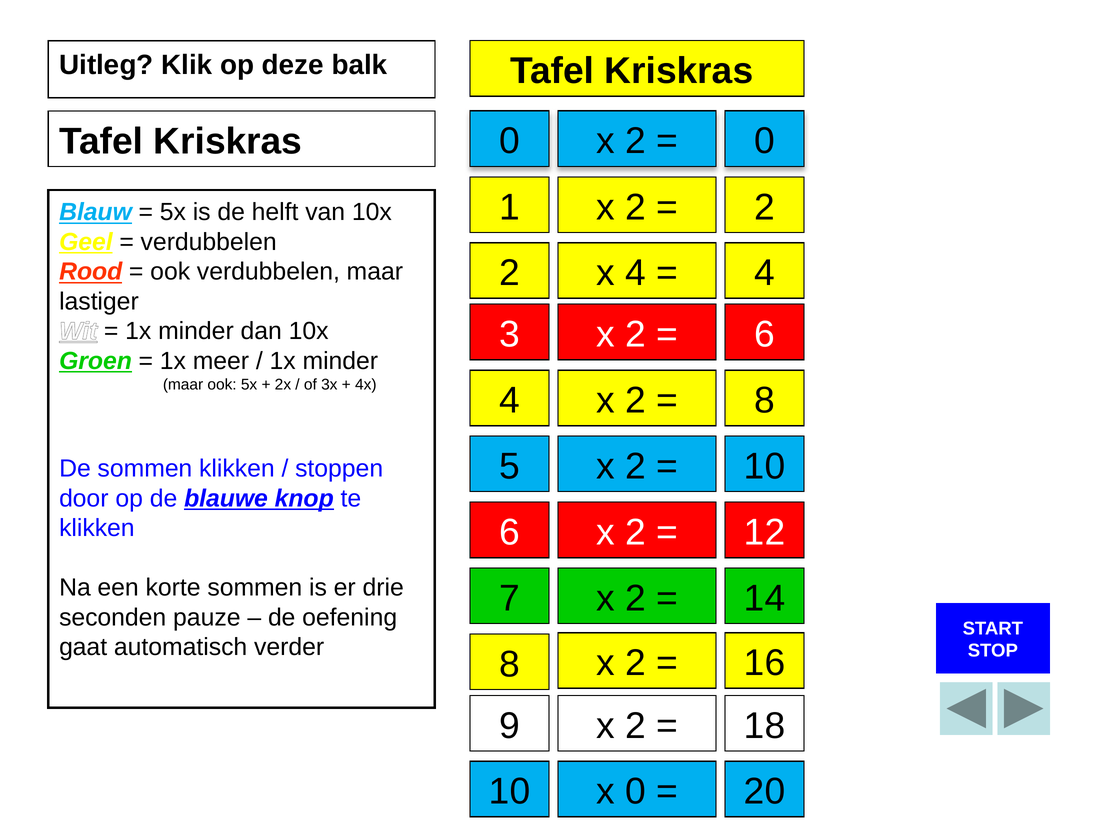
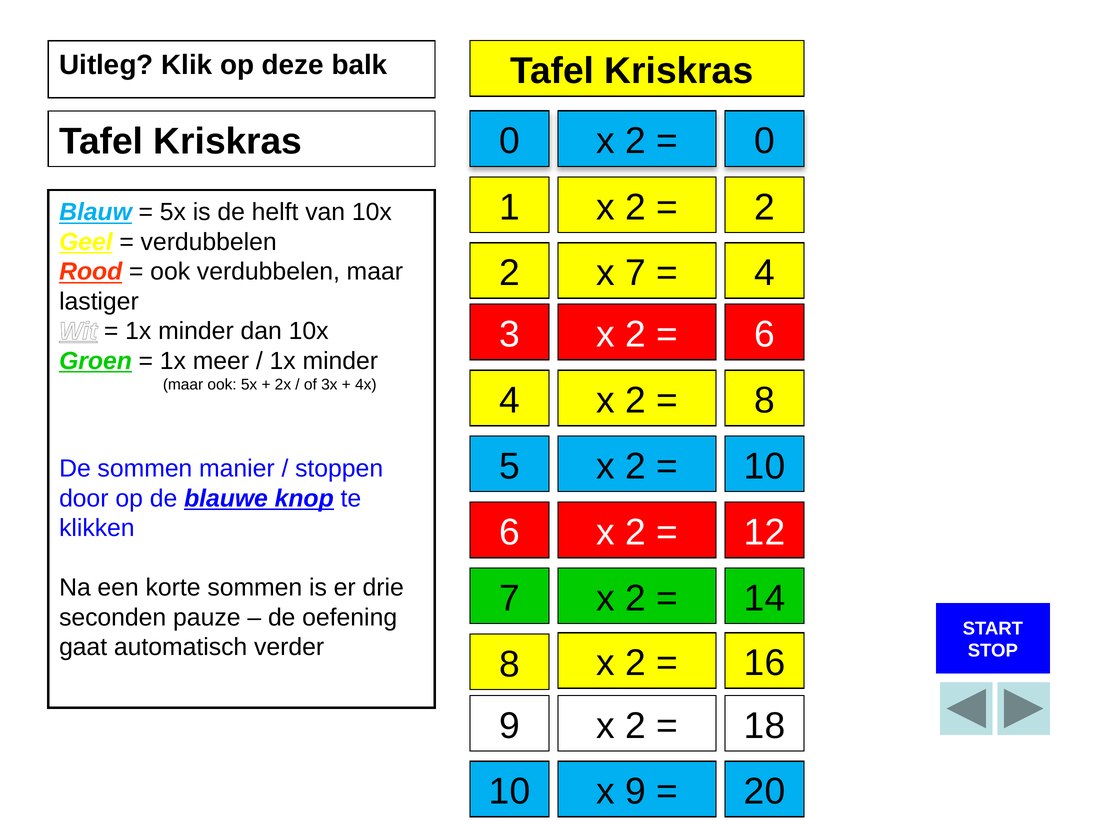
x 4: 4 -> 7
sommen klikken: klikken -> manier
x 0: 0 -> 9
